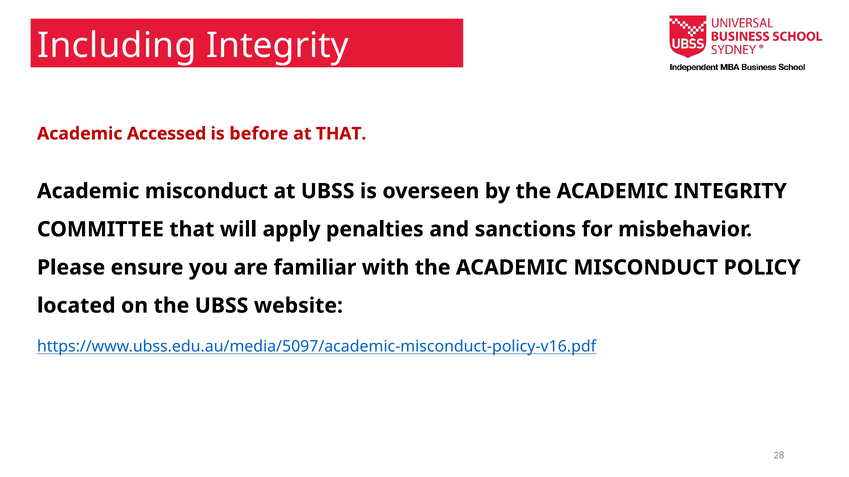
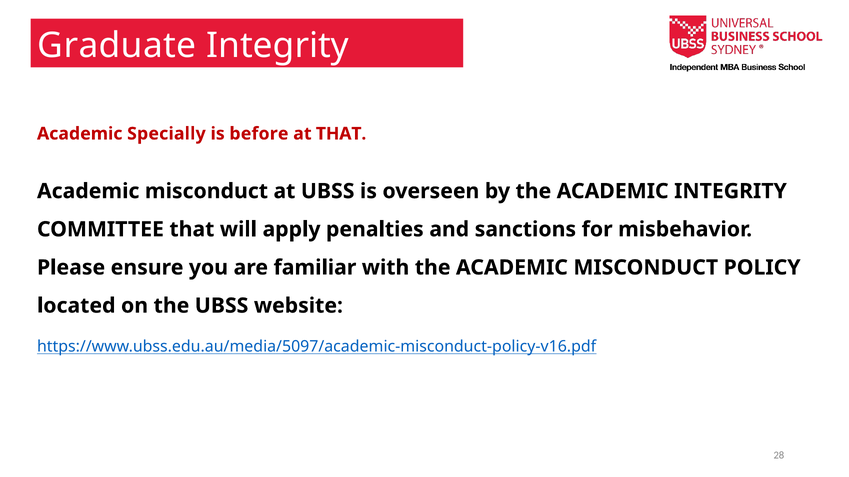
Including: Including -> Graduate
Accessed: Accessed -> Specially
